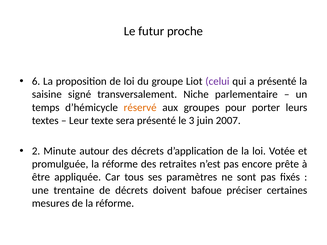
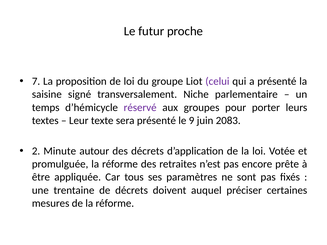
6: 6 -> 7
réservé colour: orange -> purple
3: 3 -> 9
2007: 2007 -> 2083
bafoue: bafoue -> auquel
